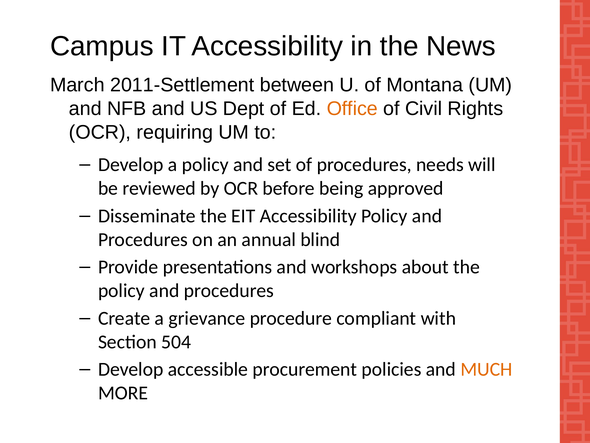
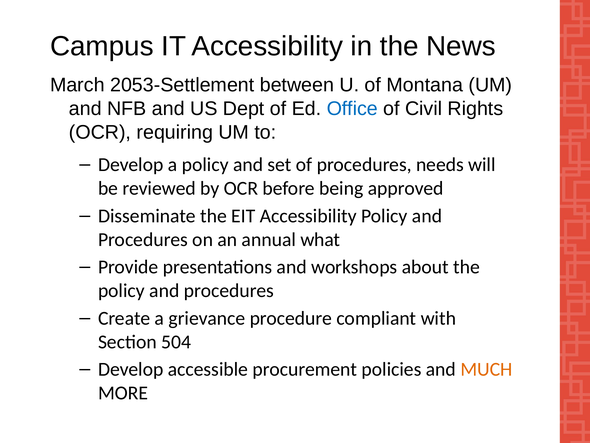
2011-Settlement: 2011-Settlement -> 2053-Settlement
Office colour: orange -> blue
blind: blind -> what
